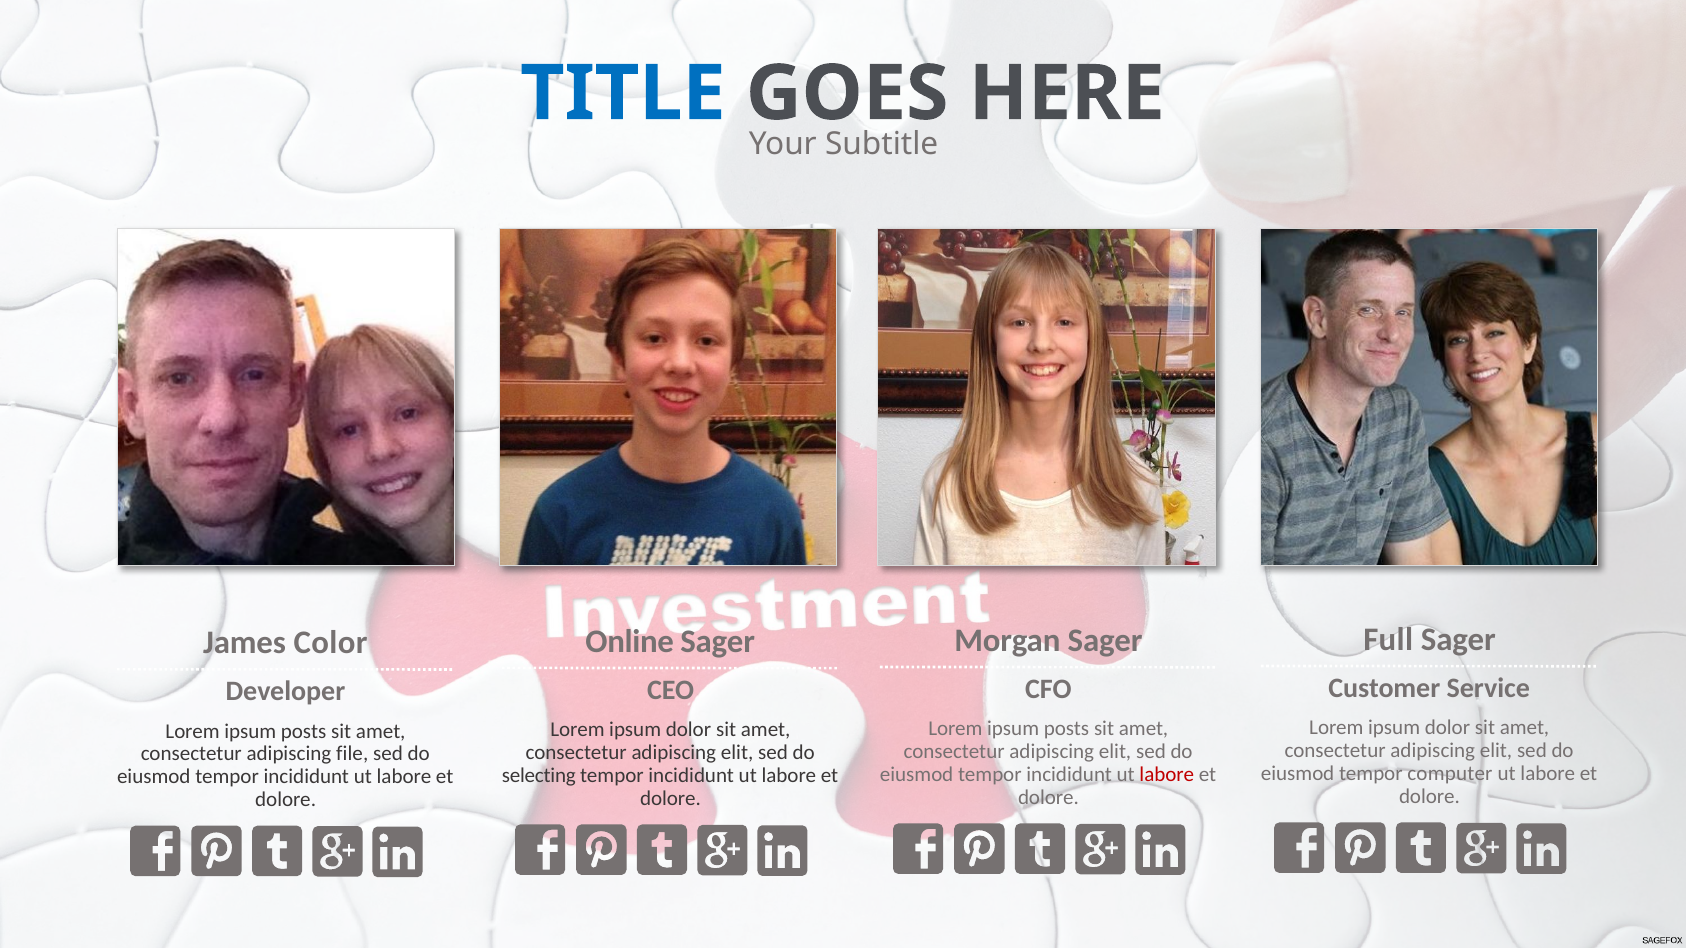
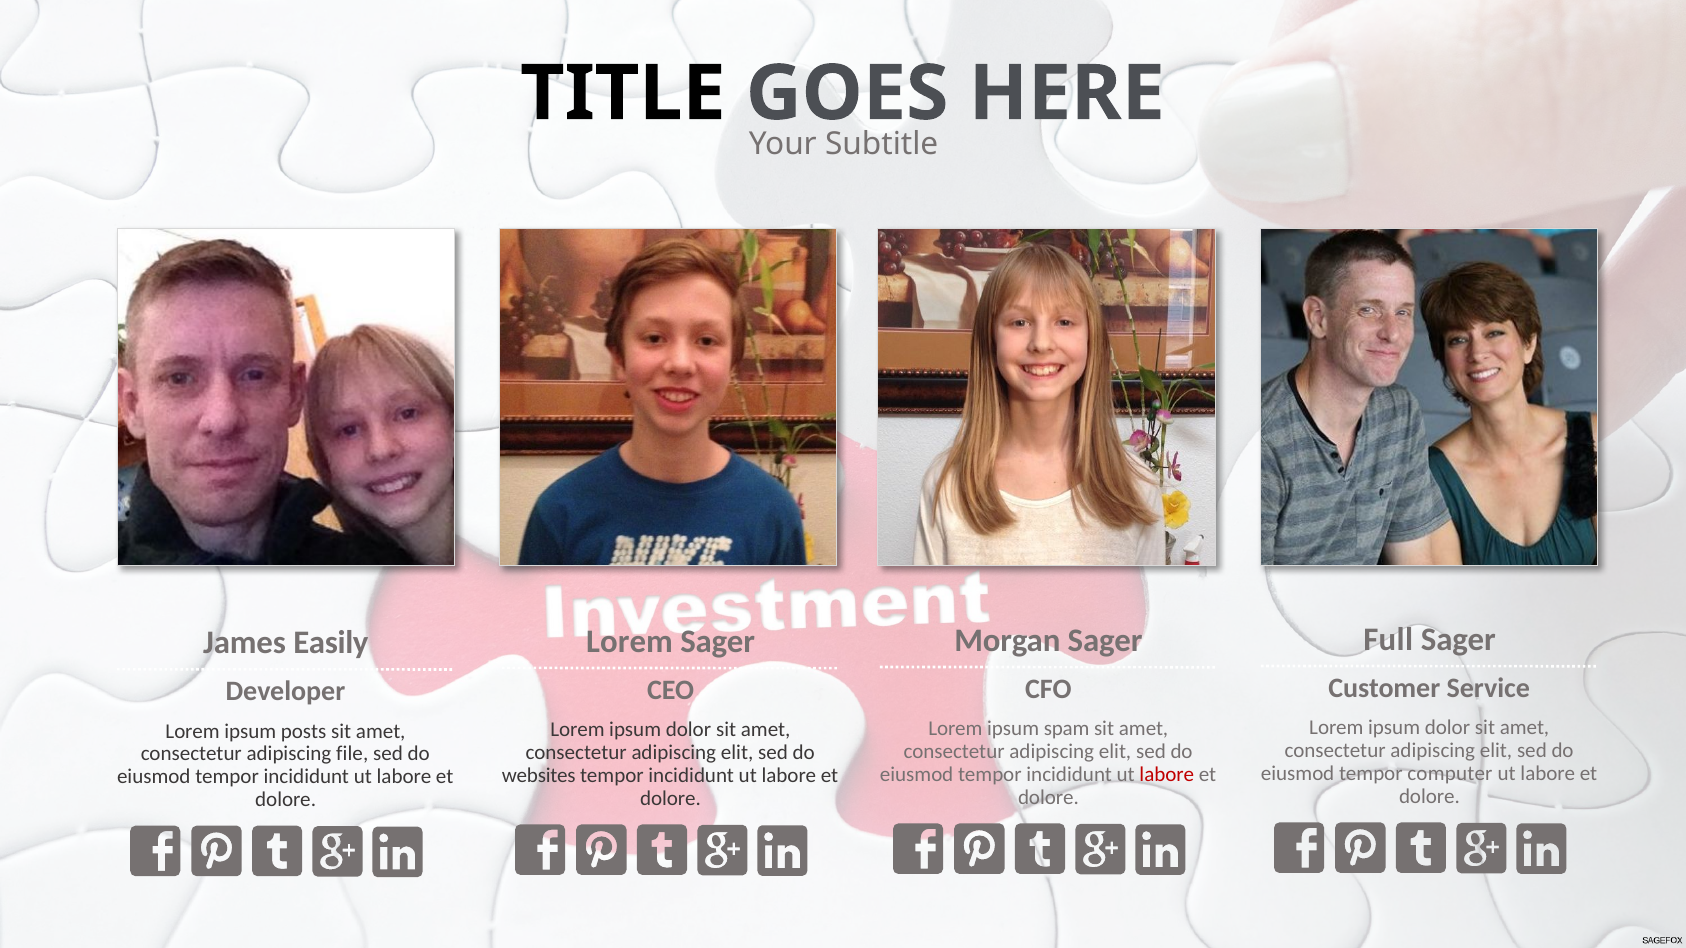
TITLE colour: blue -> black
Online at (630, 642): Online -> Lorem
Color: Color -> Easily
posts at (1066, 729): posts -> spam
selecting: selecting -> websites
